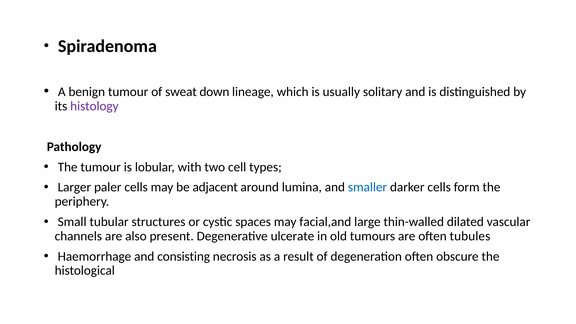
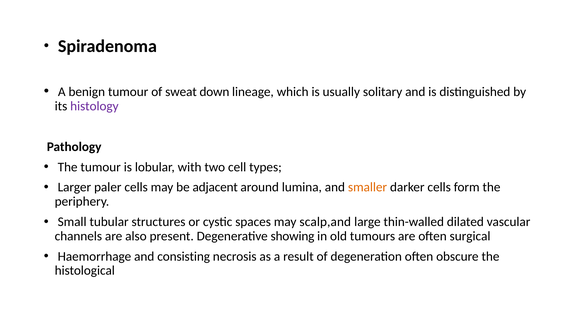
smaller colour: blue -> orange
facial,and: facial,and -> scalp,and
ulcerate: ulcerate -> showing
tubules: tubules -> surgical
